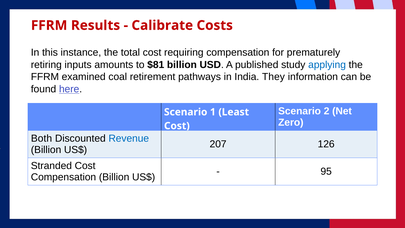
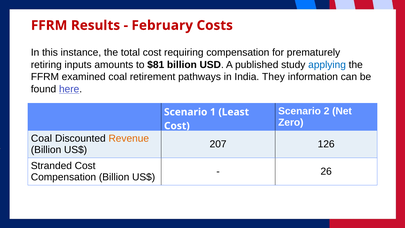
Calibrate: Calibrate -> February
Both at (42, 138): Both -> Coal
Revenue colour: blue -> orange
95: 95 -> 26
